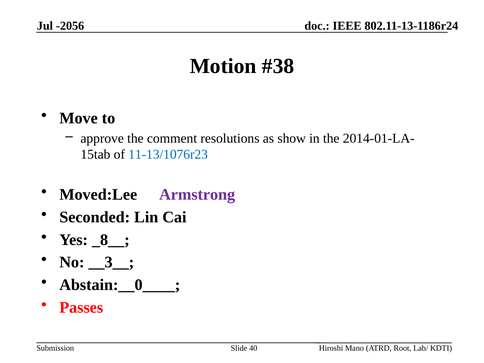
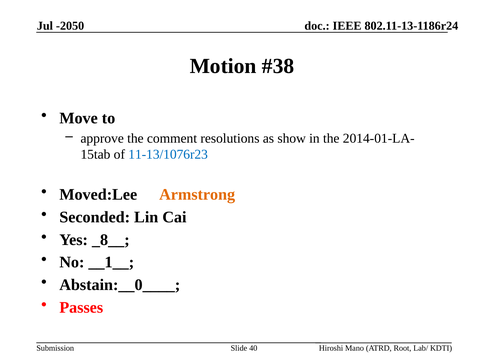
-2056: -2056 -> -2050
Armstrong colour: purple -> orange
__3__: __3__ -> __1__
